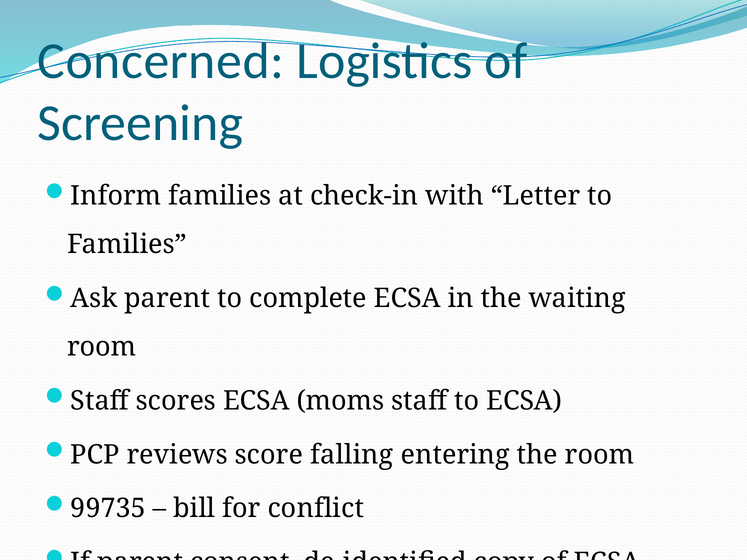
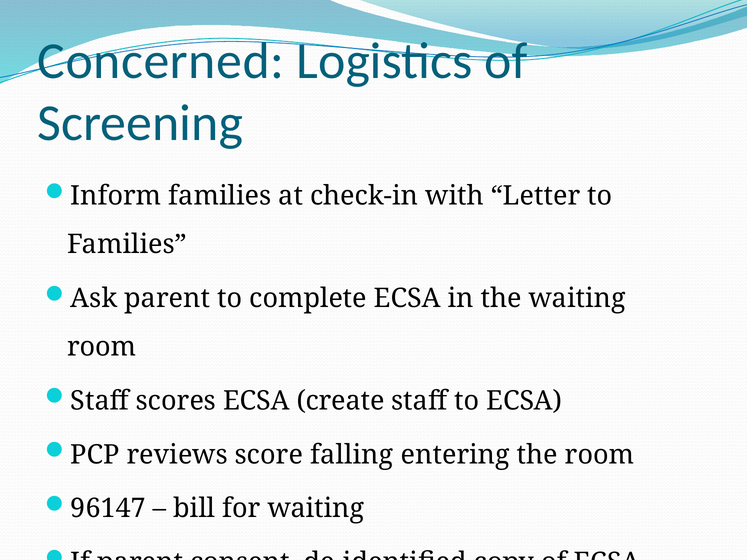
moms: moms -> create
99735: 99735 -> 96147
for conflict: conflict -> waiting
